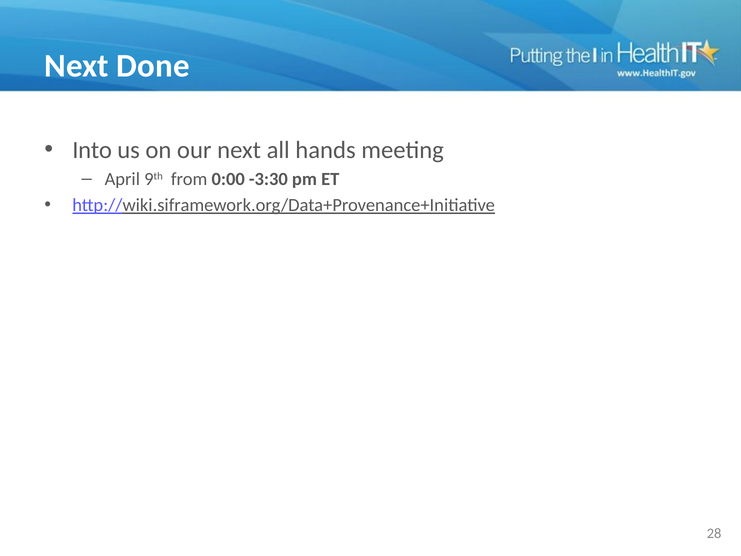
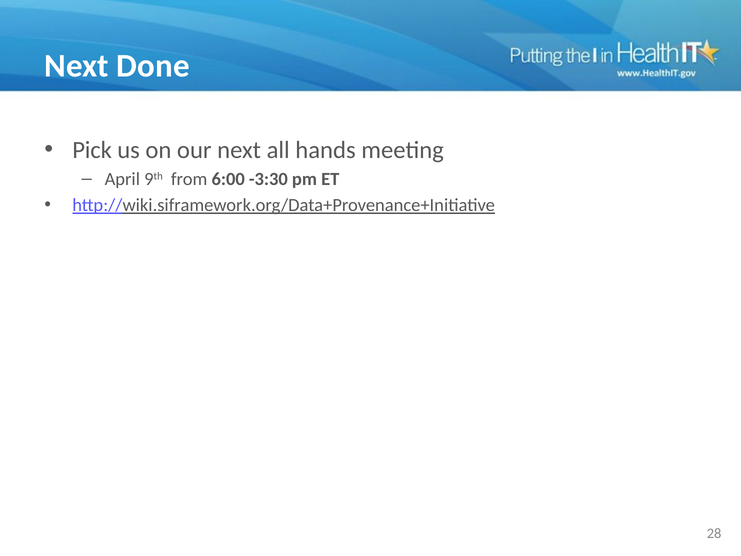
Into: Into -> Pick
0:00: 0:00 -> 6:00
